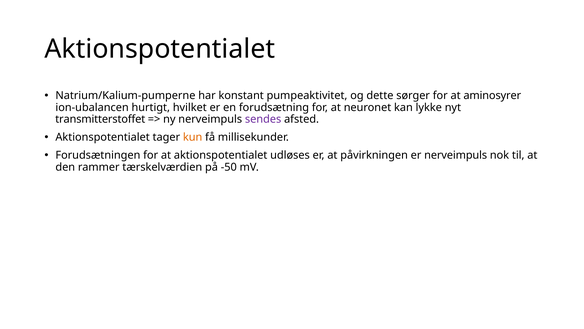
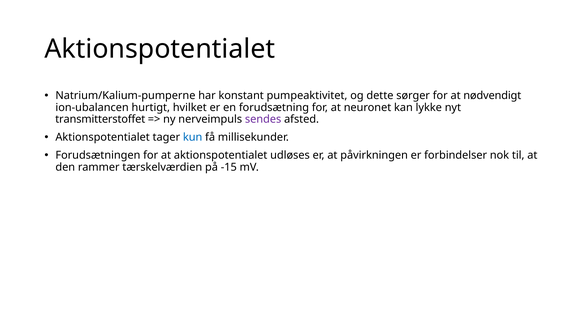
aminosyrer: aminosyrer -> nødvendigt
kun colour: orange -> blue
er nerveimpuls: nerveimpuls -> forbindelser
-50: -50 -> -15
